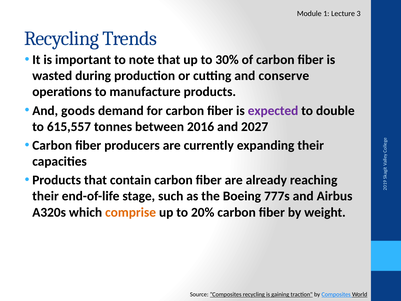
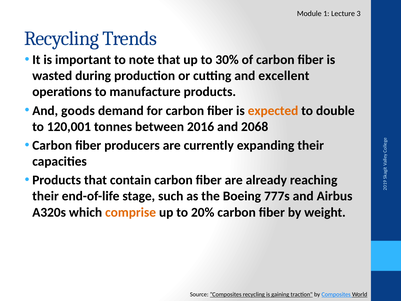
conserve: conserve -> excellent
expected colour: purple -> orange
615,557: 615,557 -> 120,001
2027: 2027 -> 2068
